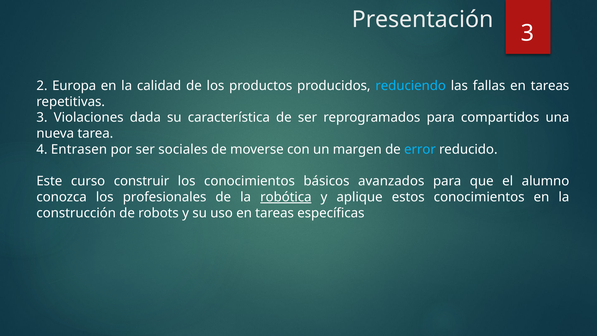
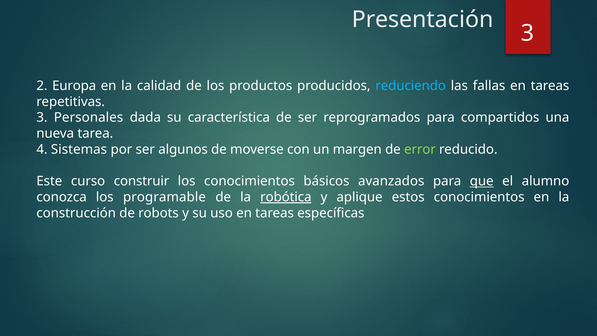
Violaciones: Violaciones -> Personales
Entrasen: Entrasen -> Sistemas
sociales: sociales -> algunos
error colour: light blue -> light green
que underline: none -> present
profesionales: profesionales -> programable
